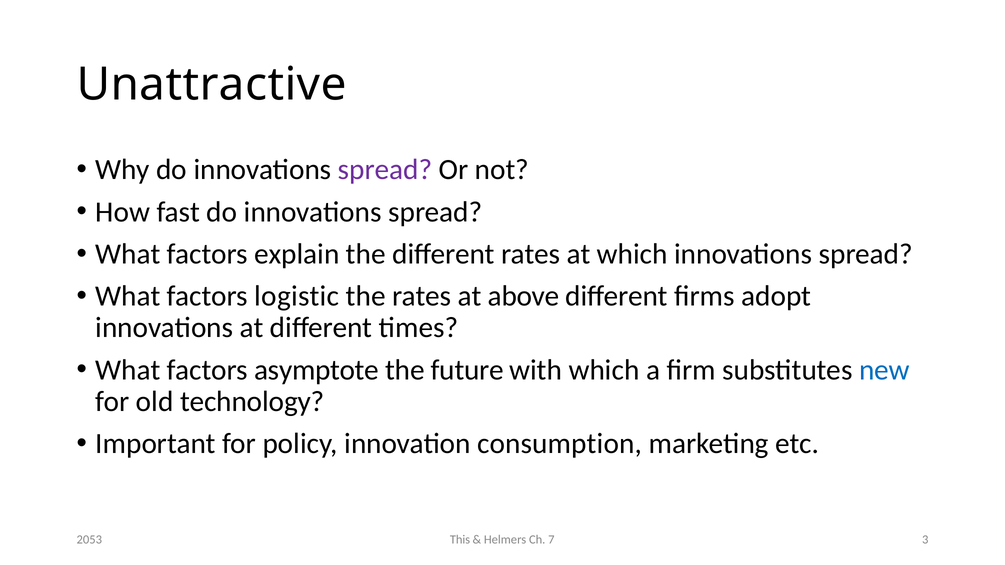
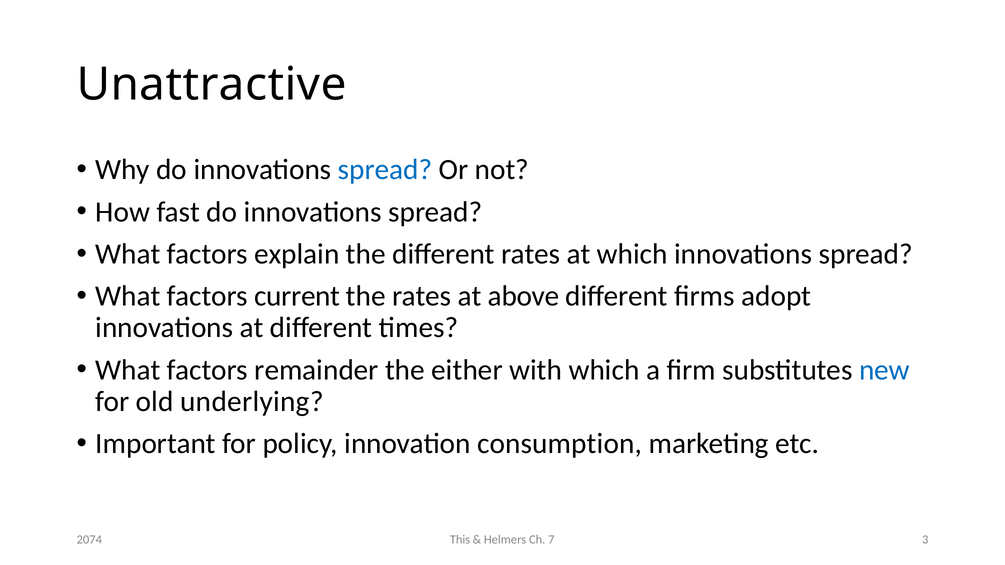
spread at (385, 170) colour: purple -> blue
logistic: logistic -> current
asymptote: asymptote -> remainder
future: future -> either
technology: technology -> underlying
2053: 2053 -> 2074
